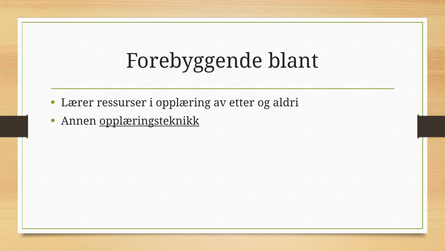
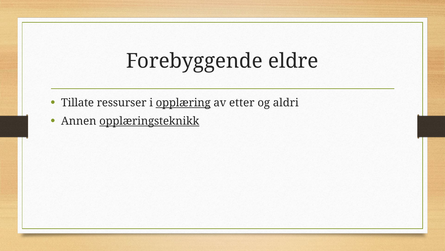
blant: blant -> eldre
Lærer: Lærer -> Tillate
opplæring underline: none -> present
